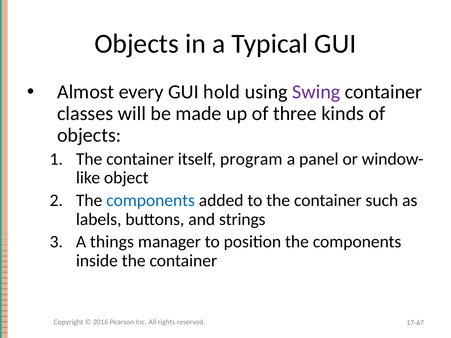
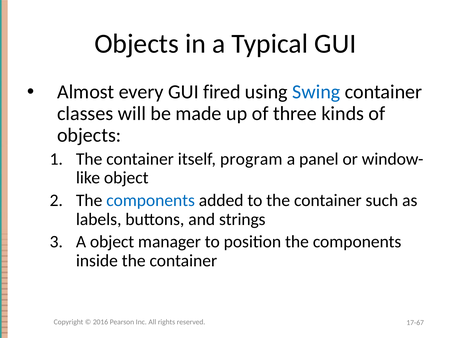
hold: hold -> fired
Swing colour: purple -> blue
A things: things -> object
